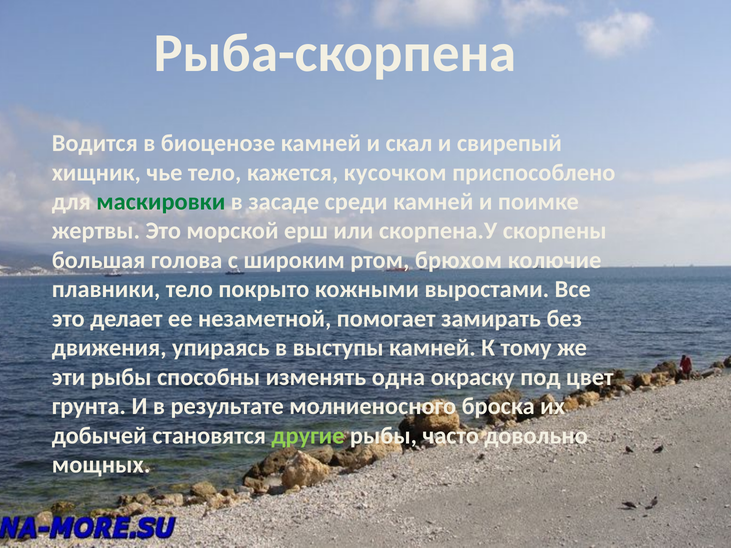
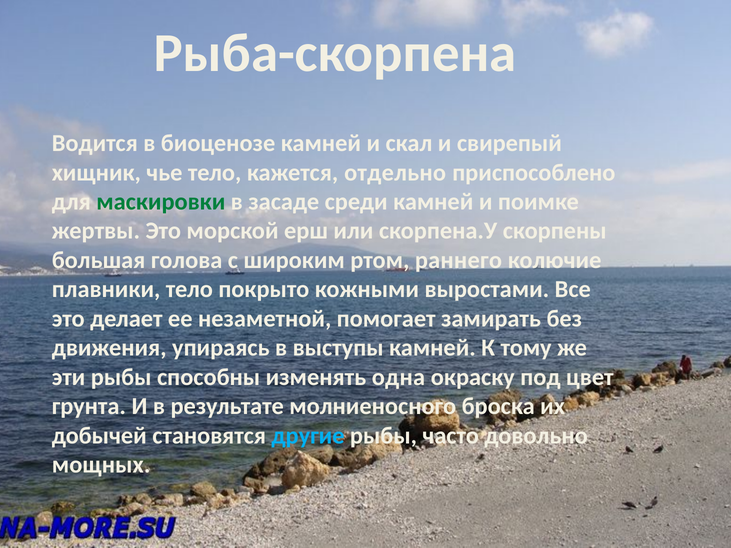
кусочком: кусочком -> отдельно
брюхом: брюхом -> раннего
другие colour: light green -> light blue
